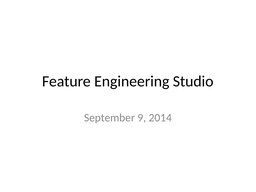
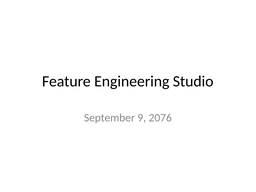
2014: 2014 -> 2076
